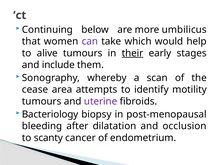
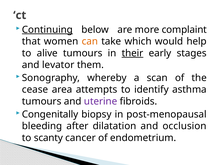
Continuing underline: none -> present
umbilicus: umbilicus -> complaint
can colour: purple -> orange
include: include -> levator
motility: motility -> asthma
Bacteriology: Bacteriology -> Congenitally
